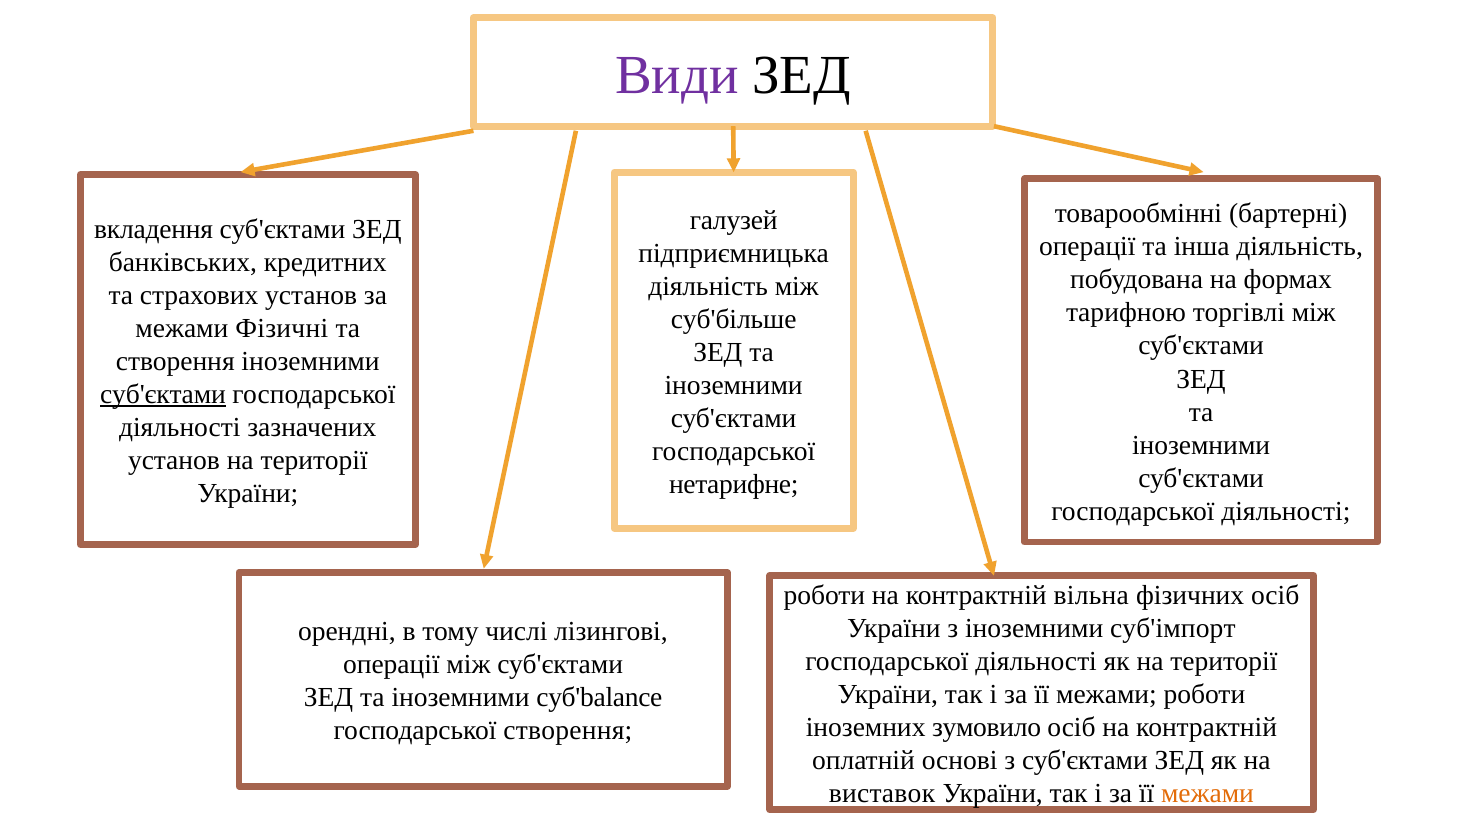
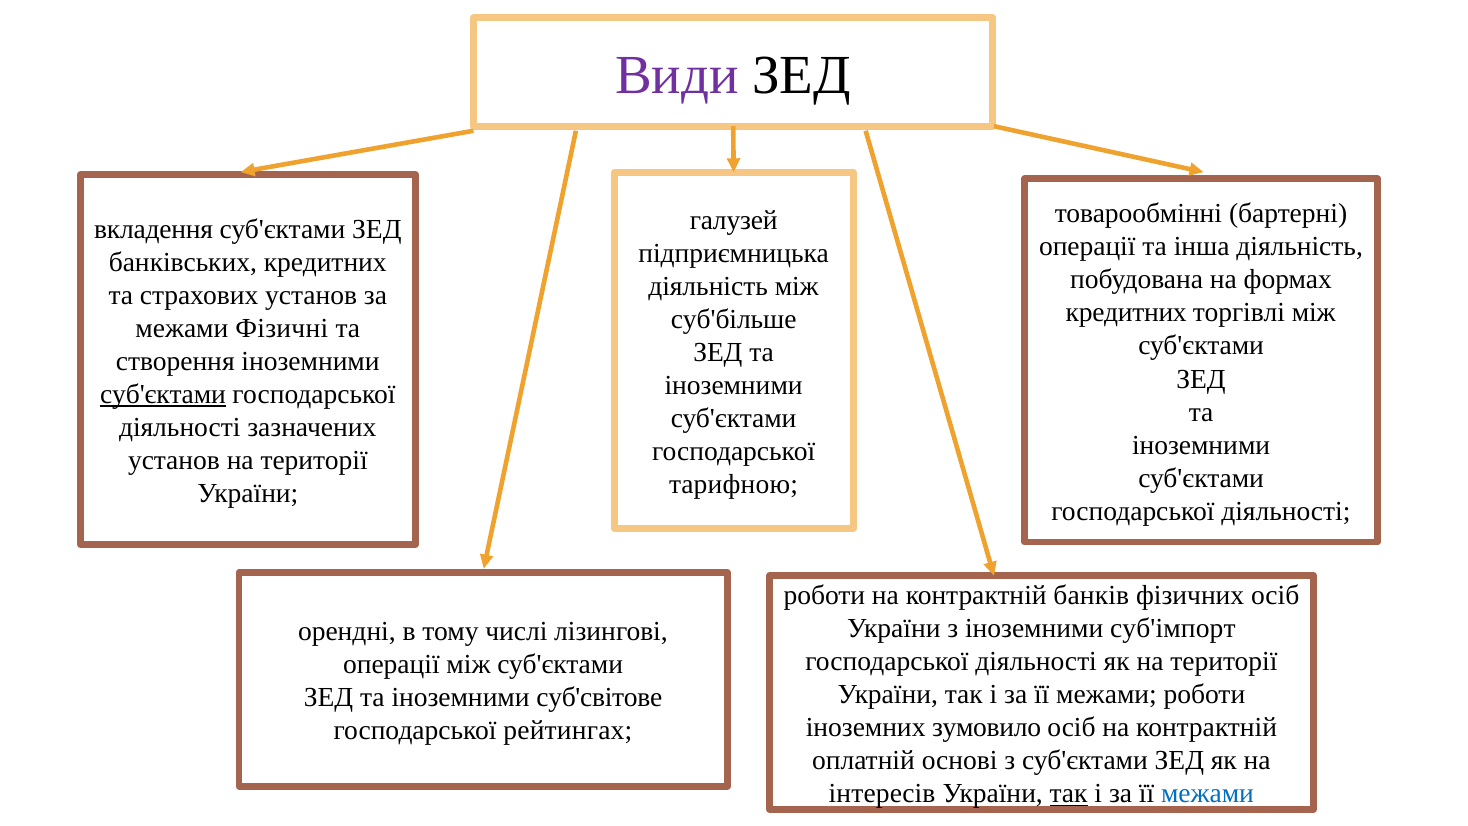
тарифною at (1126, 313): тарифною -> кредитних
нетарифне: нетарифне -> тарифною
вільна: вільна -> банків
суб'balance: суб'balance -> суб'світове
господарської створення: створення -> рейтингах
виставок: виставок -> інтересів
так at (1069, 793) underline: none -> present
межами at (1208, 793) colour: orange -> blue
